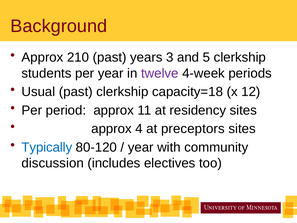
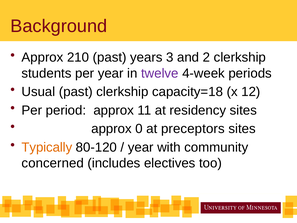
5: 5 -> 2
4: 4 -> 0
Typically colour: blue -> orange
discussion: discussion -> concerned
